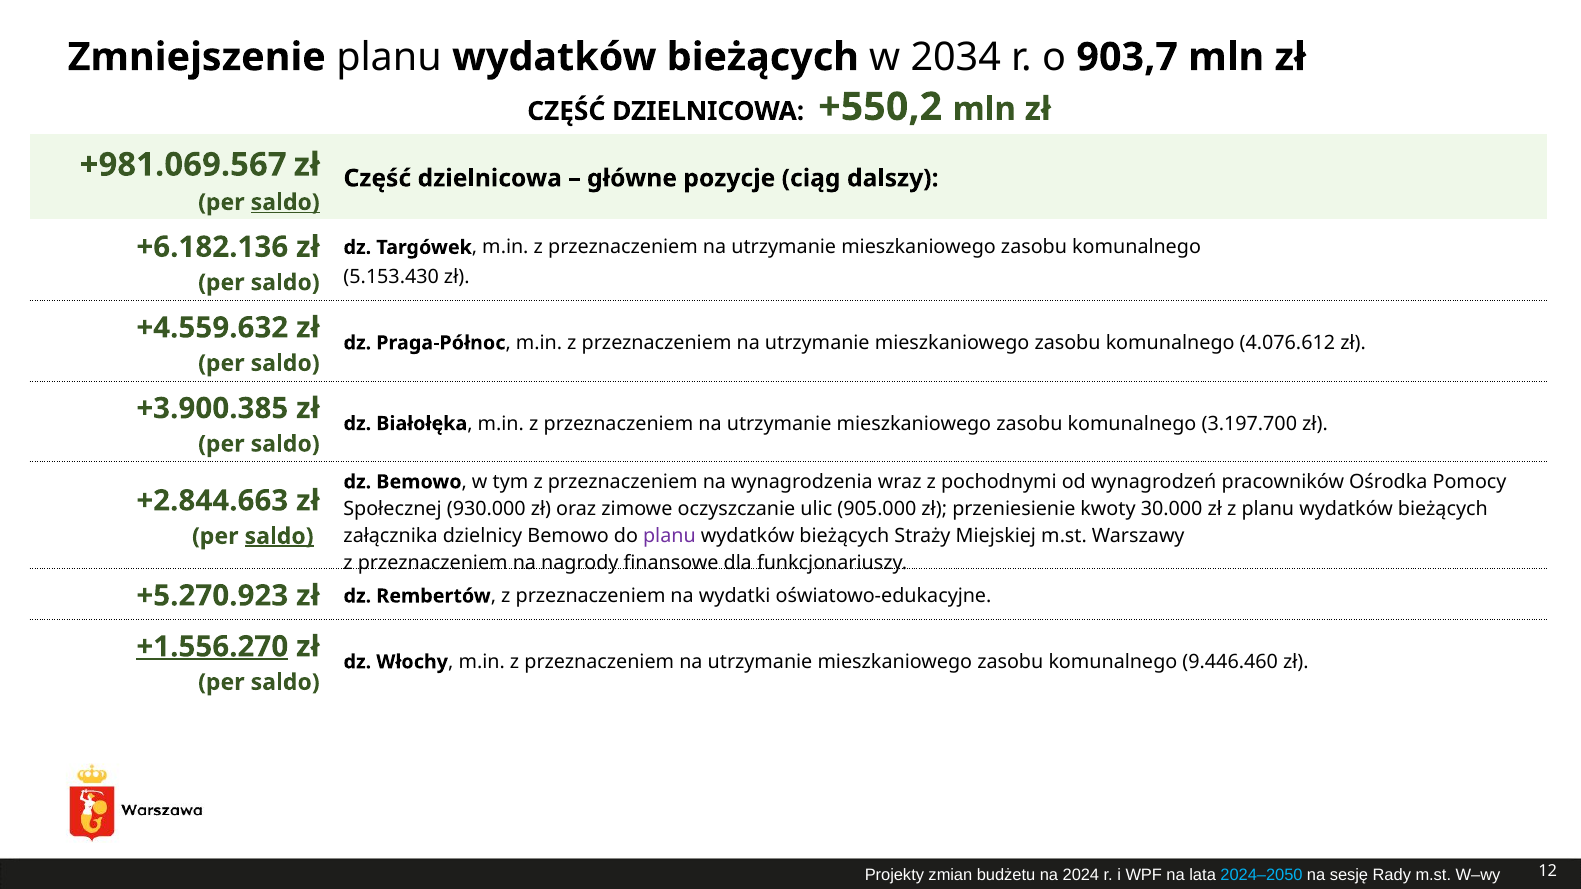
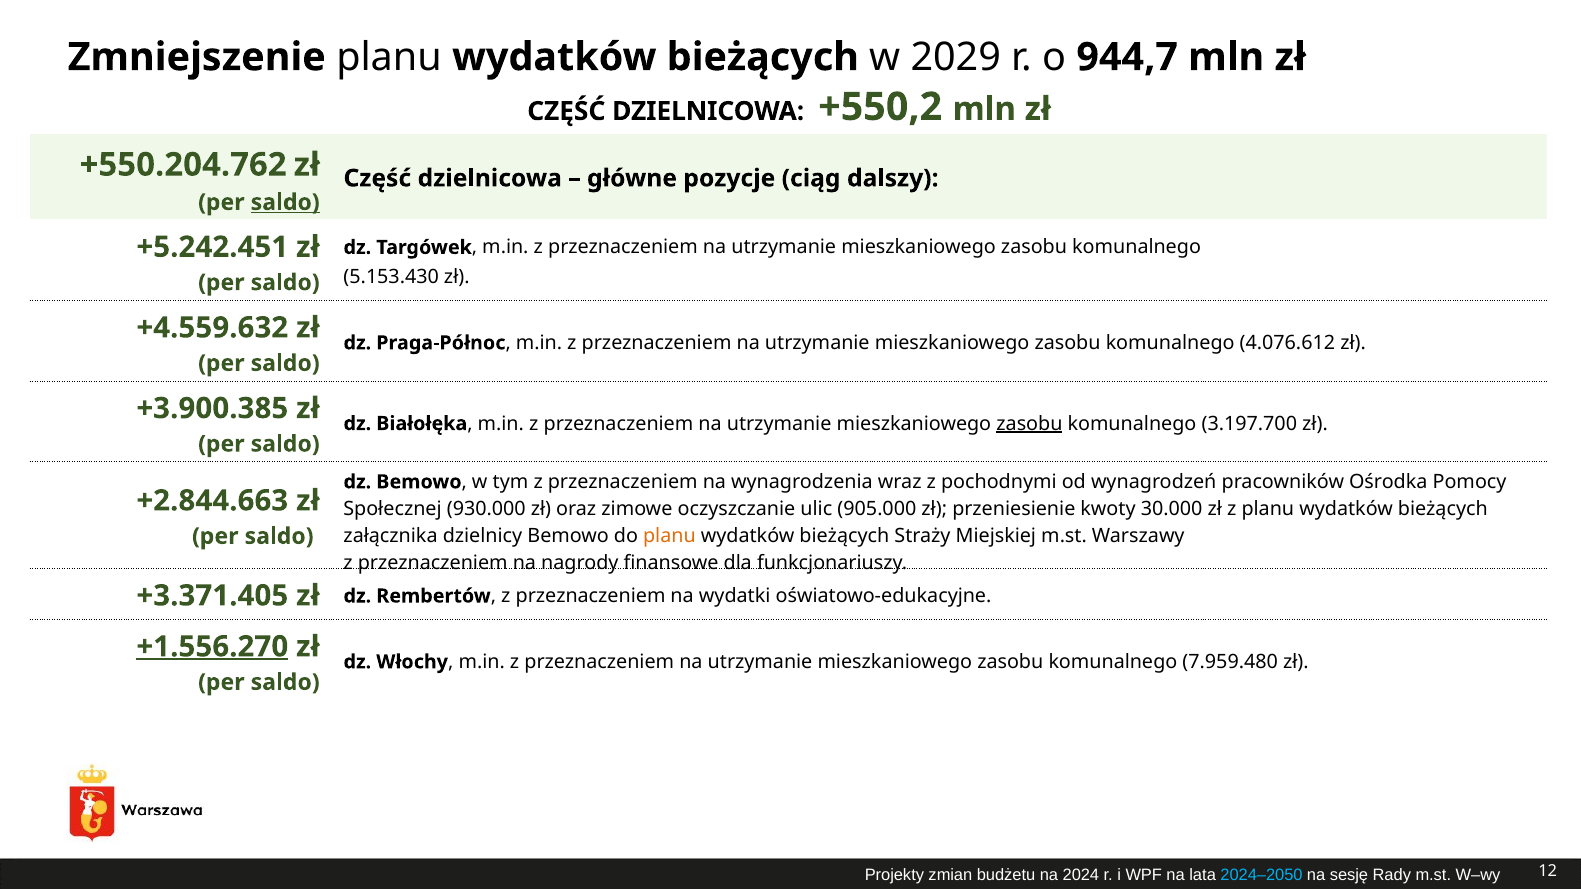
2034: 2034 -> 2029
903,7: 903,7 -> 944,7
+981.069.567: +981.069.567 -> +550.204.762
+6.182.136: +6.182.136 -> +5.242.451
zasobu at (1029, 424) underline: none -> present
planu at (669, 536) colour: purple -> orange
saldo at (279, 536) underline: present -> none
+5.270.923: +5.270.923 -> +3.371.405
9.446.460: 9.446.460 -> 7.959.480
